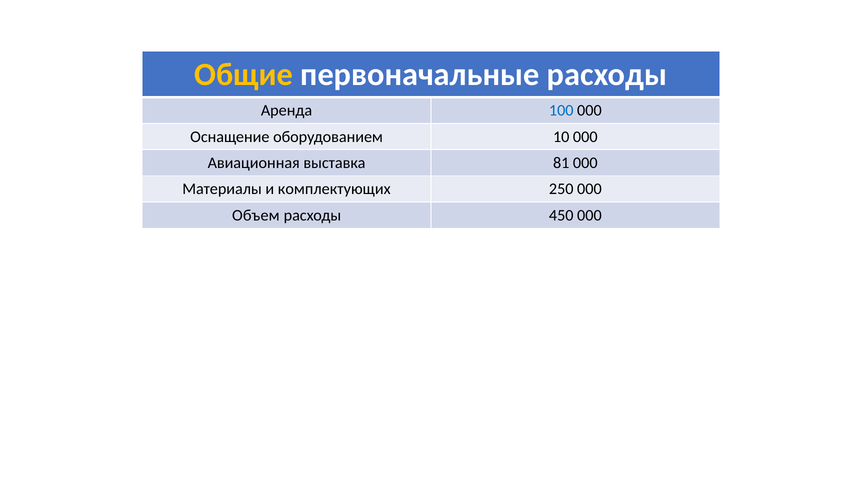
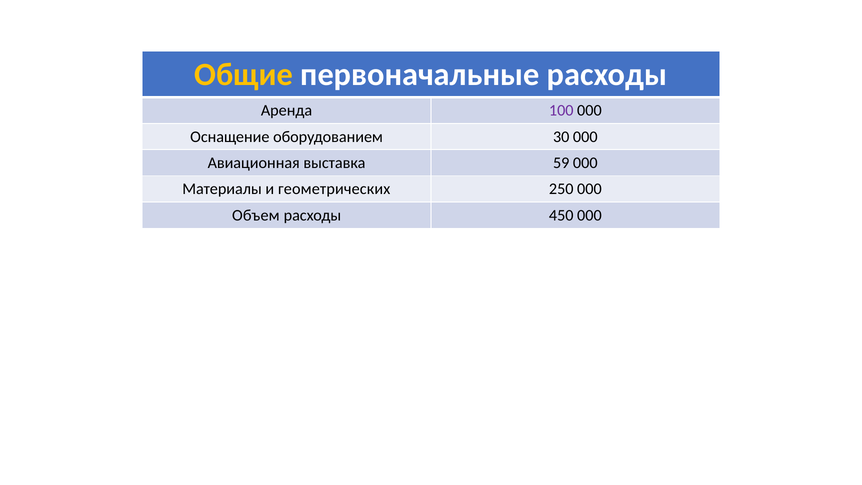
100 colour: blue -> purple
10: 10 -> 30
81: 81 -> 59
комплектующих: комплектующих -> геометрических
